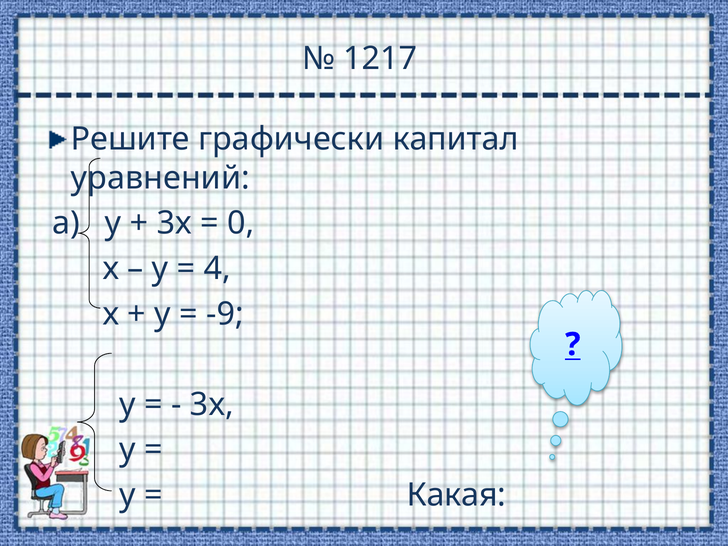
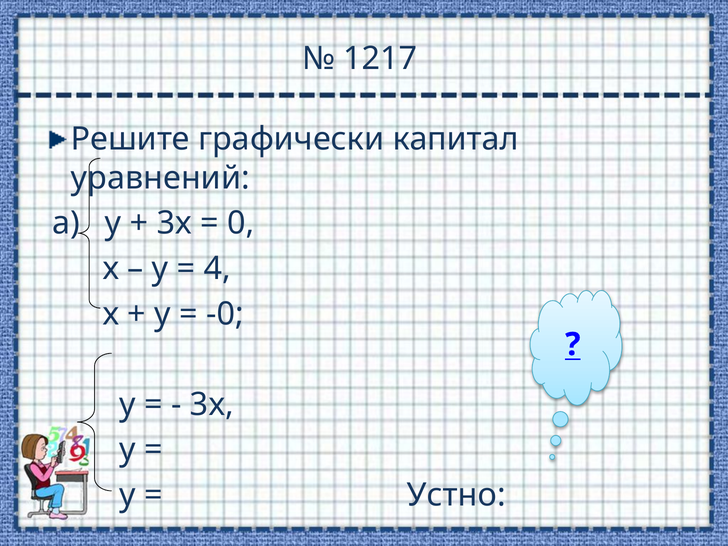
-9: -9 -> -0
Какая: Какая -> Устно
